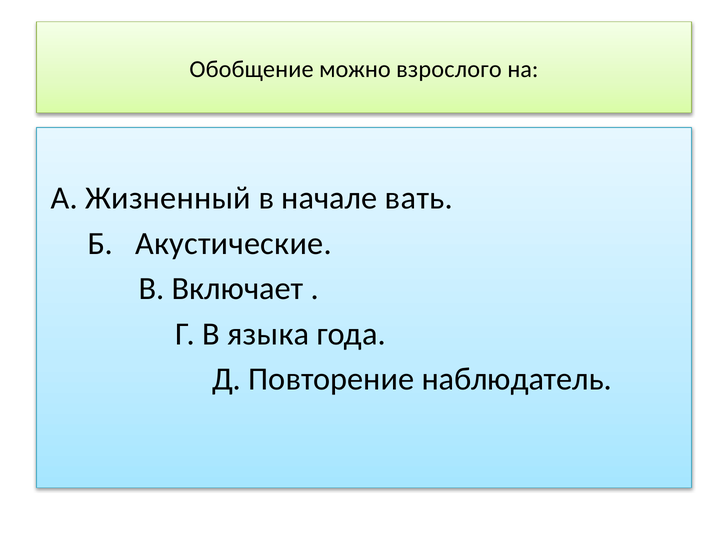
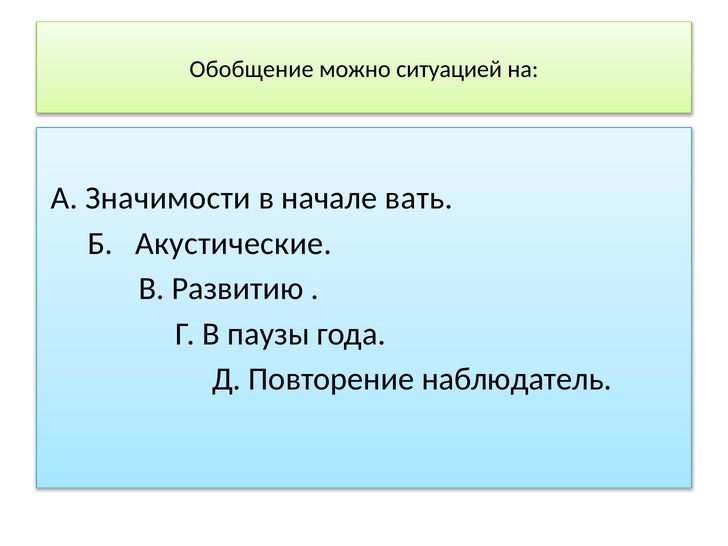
взрослого: взрослого -> ситуацией
Жизненный: Жизненный -> Значимости
Включает: Включает -> Развитию
языка: языка -> паузы
